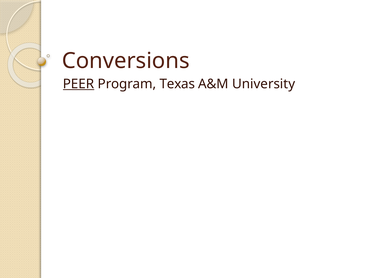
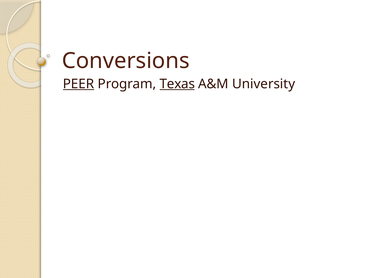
Texas underline: none -> present
